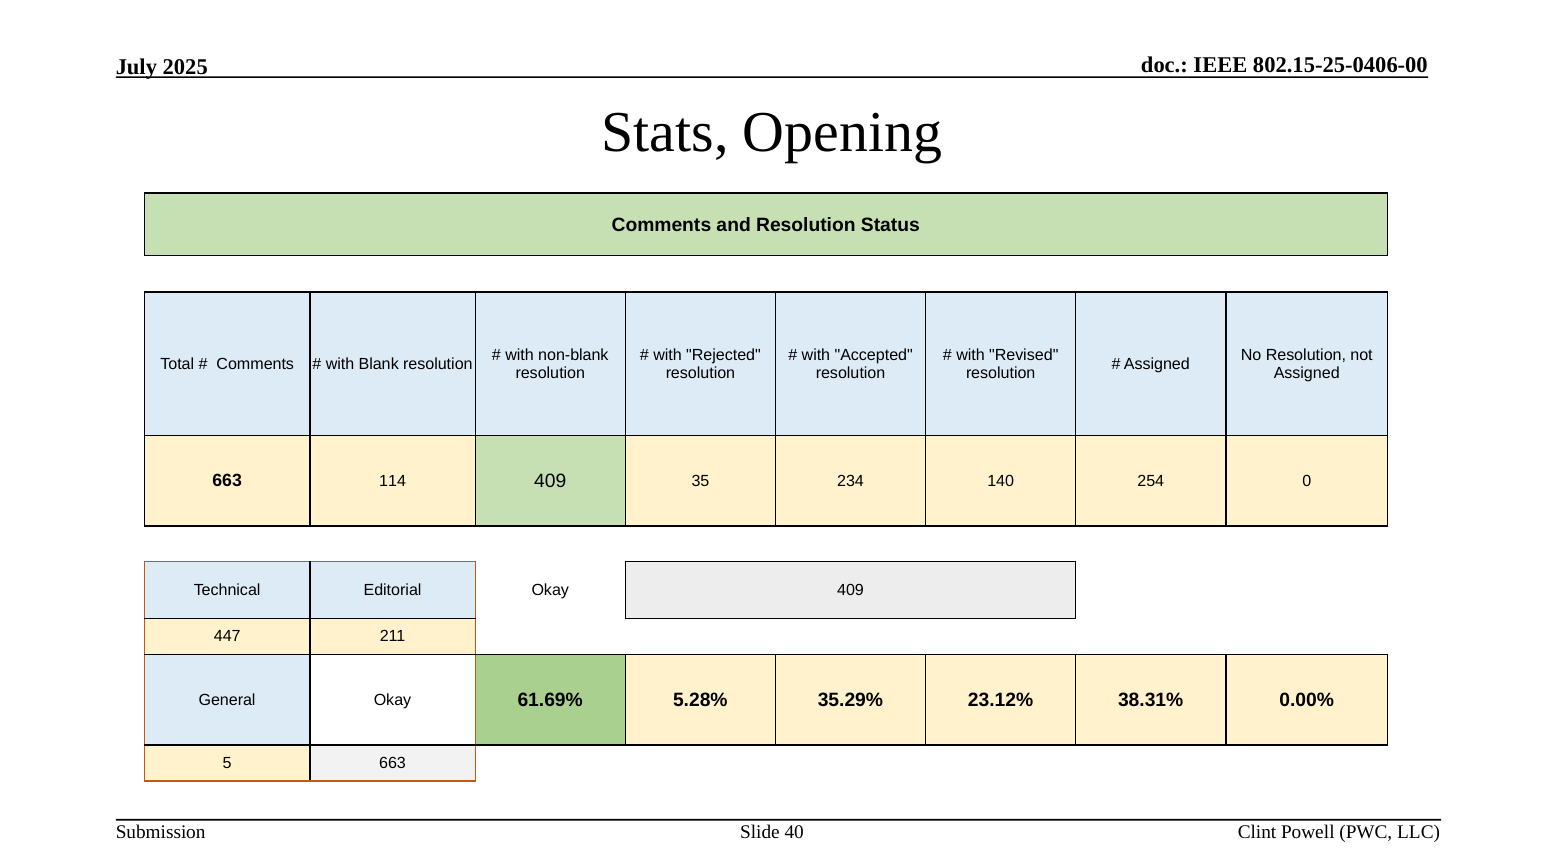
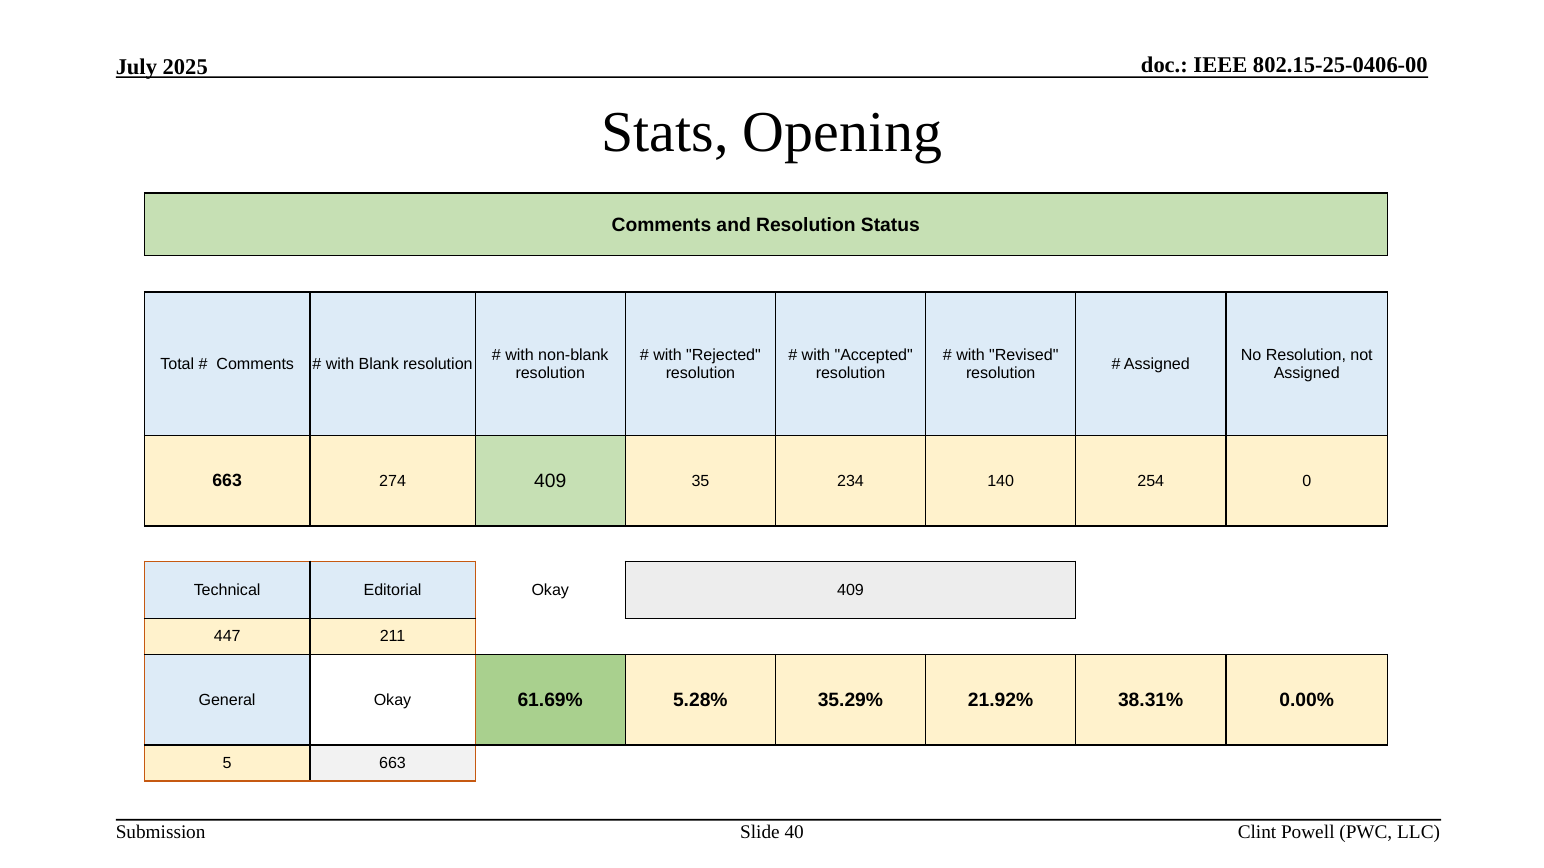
114: 114 -> 274
23.12%: 23.12% -> 21.92%
